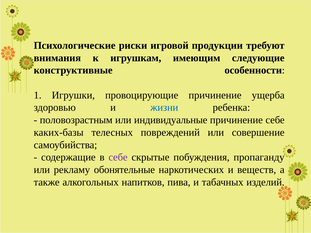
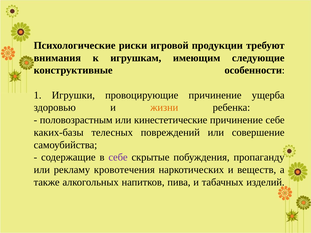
жизни colour: blue -> orange
индивидуальные: индивидуальные -> кинестетические
обонятельные: обонятельные -> кровотечения
